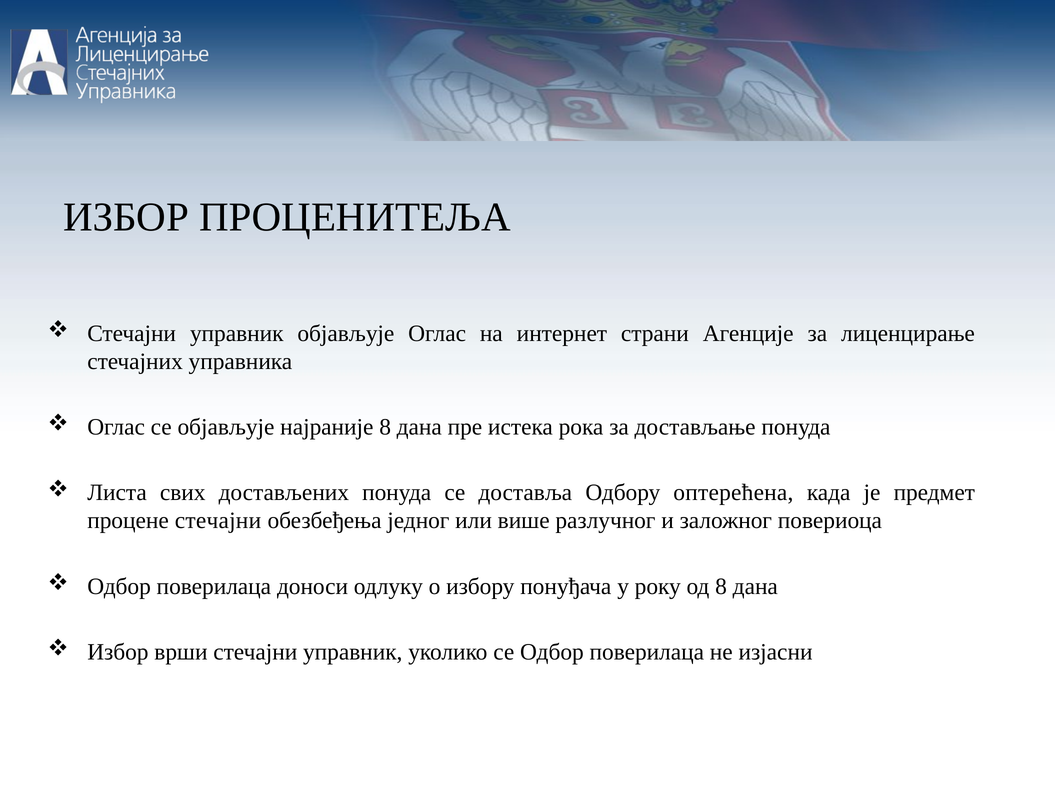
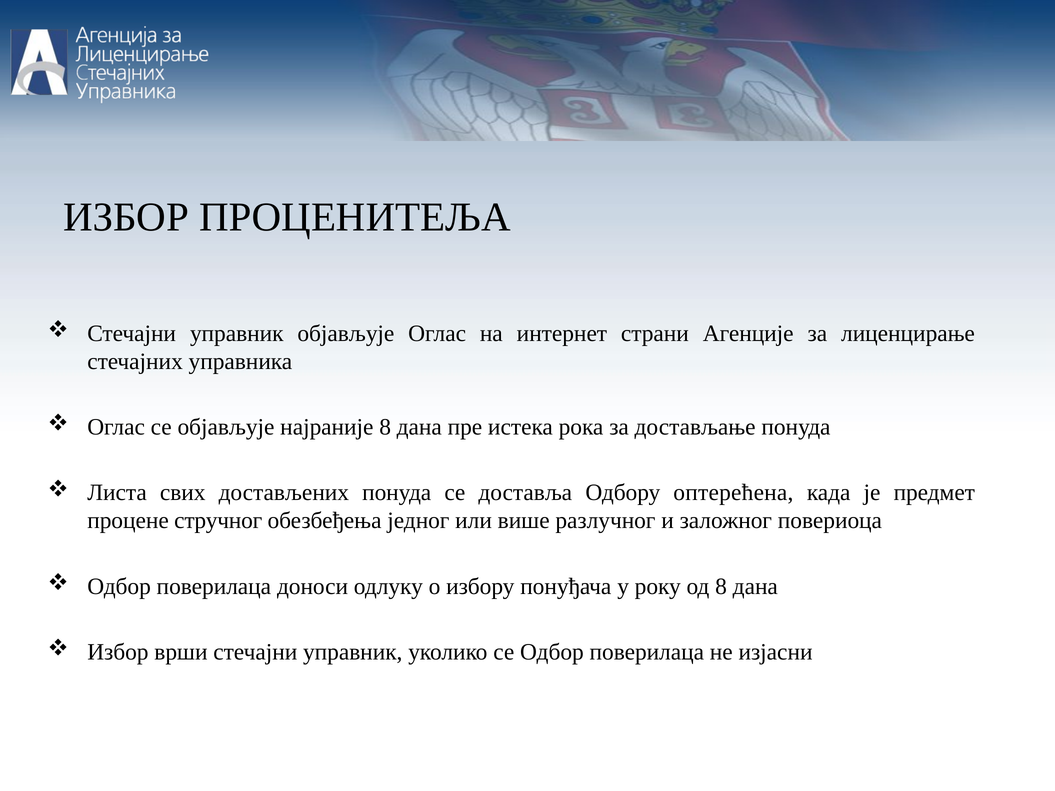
процене стечајни: стечајни -> стручног
